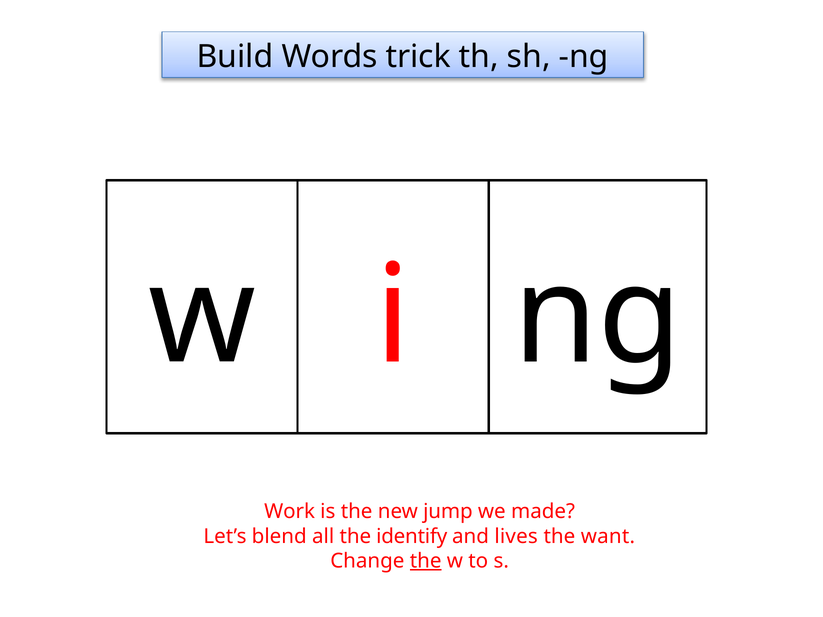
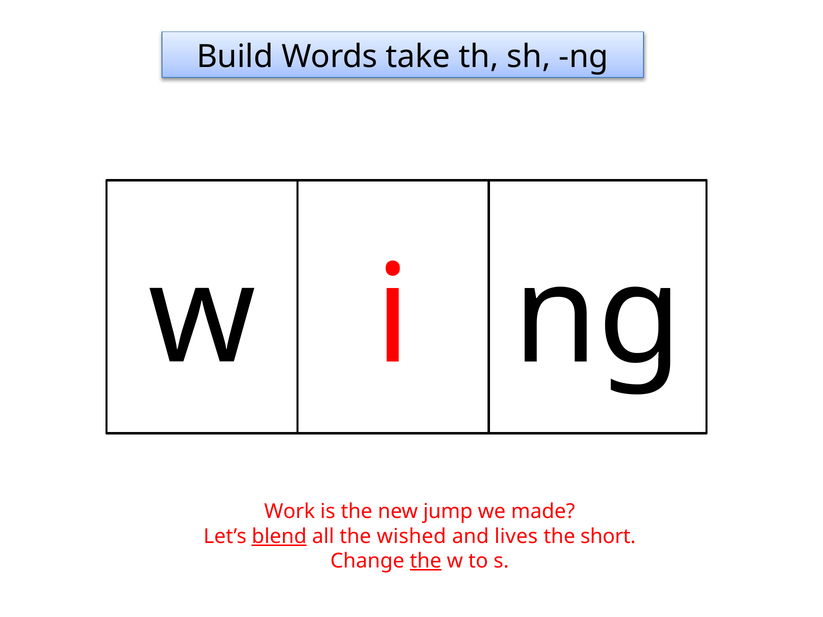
trick: trick -> take
blend underline: none -> present
identify: identify -> wished
want: want -> short
